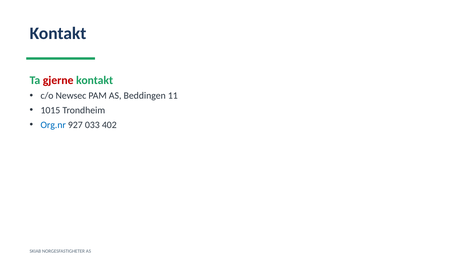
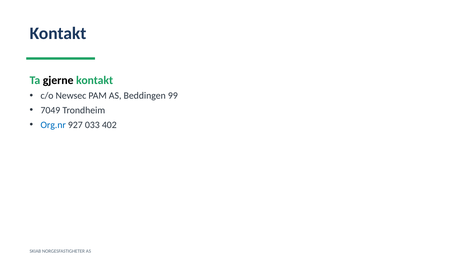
gjerne colour: red -> black
11: 11 -> 99
1015: 1015 -> 7049
